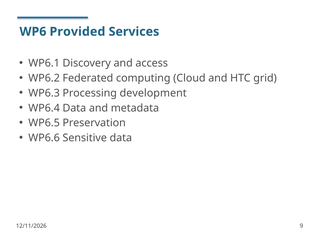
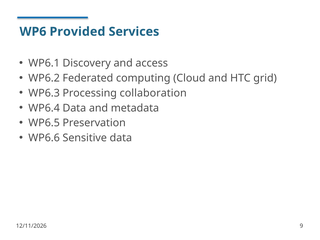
development: development -> collaboration
